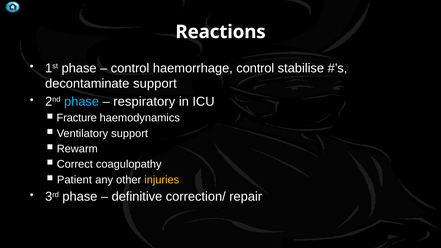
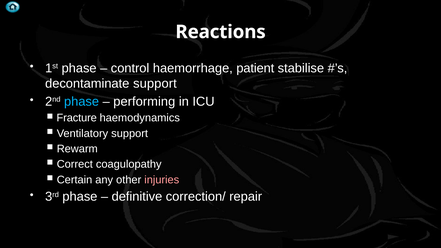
haemorrhage control: control -> patient
respiratory: respiratory -> performing
Patient: Patient -> Certain
injuries colour: yellow -> pink
